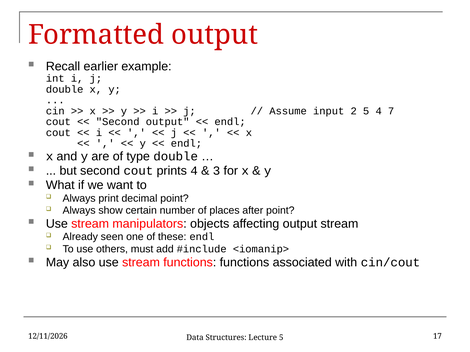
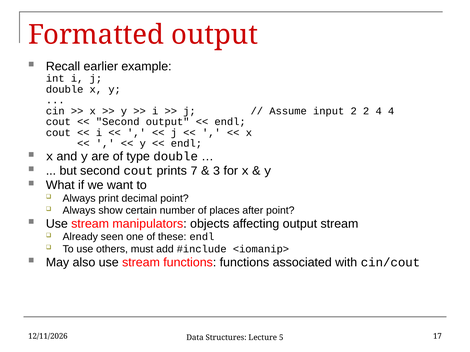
2 5: 5 -> 2
4 7: 7 -> 4
prints 4: 4 -> 7
